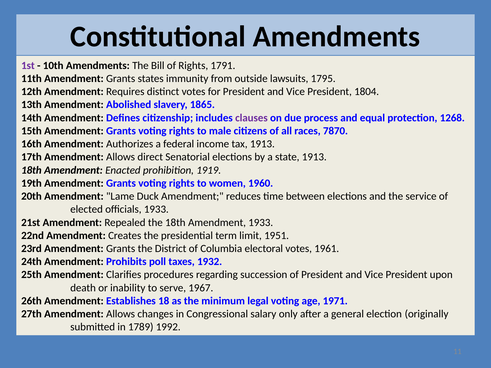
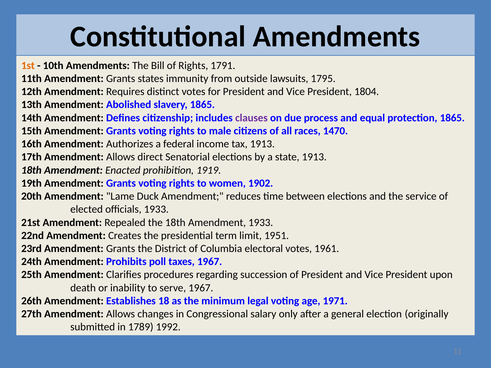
1st colour: purple -> orange
protection 1268: 1268 -> 1865
7870: 7870 -> 1470
1960: 1960 -> 1902
taxes 1932: 1932 -> 1967
